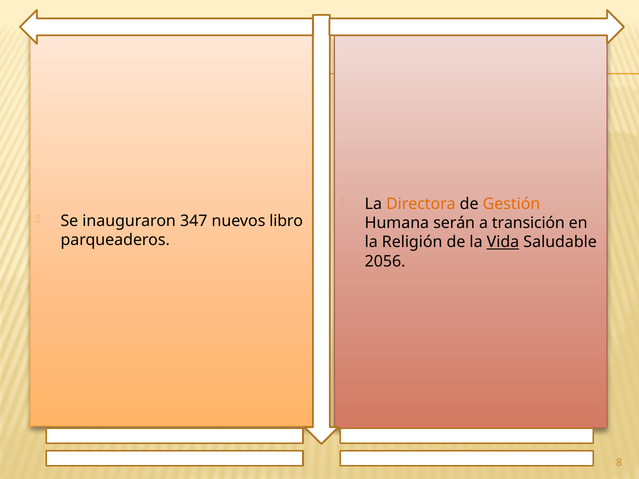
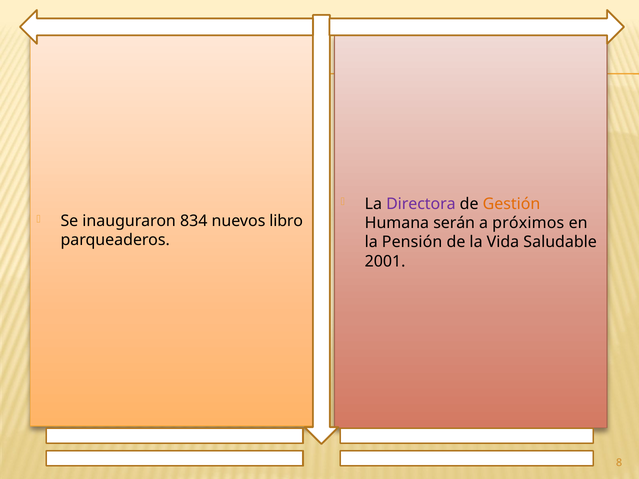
Directora colour: orange -> purple
347: 347 -> 834
transición: transición -> próximos
Religión: Religión -> Pensión
Vida underline: present -> none
2056: 2056 -> 2001
